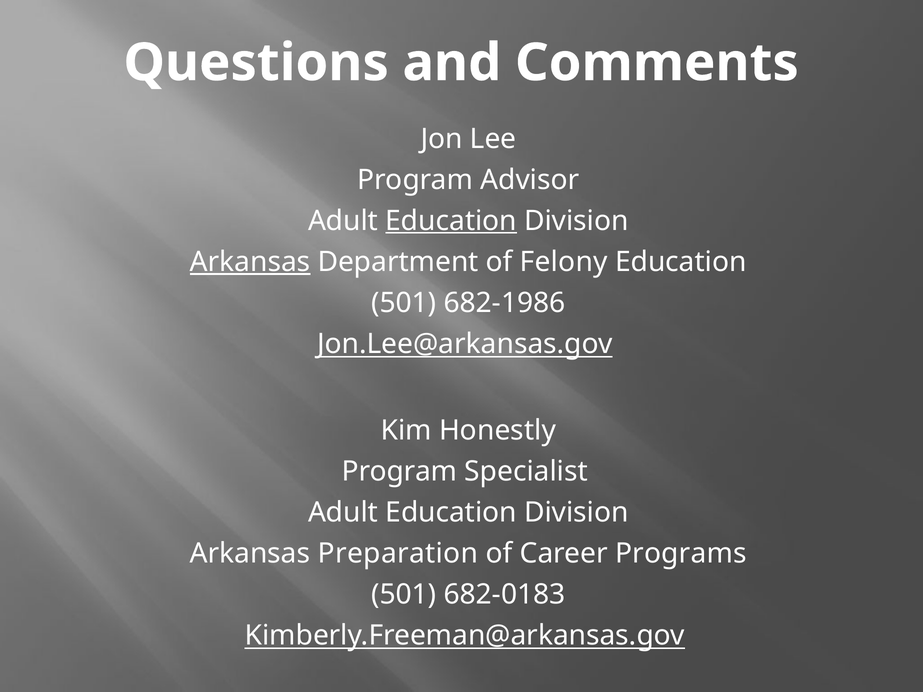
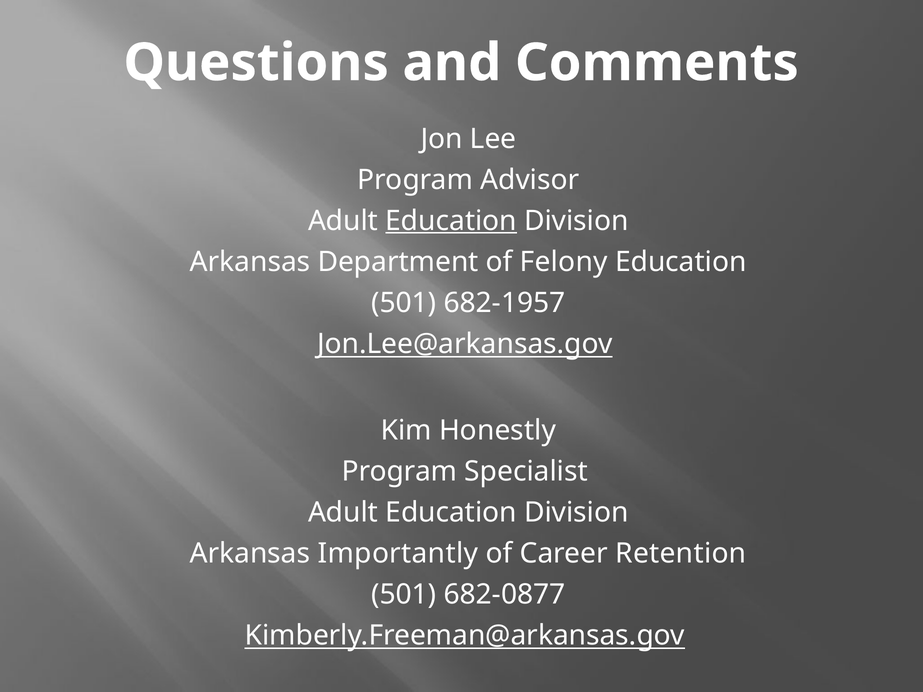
Arkansas at (250, 262) underline: present -> none
682-1986: 682-1986 -> 682-1957
Preparation: Preparation -> Importantly
Programs: Programs -> Retention
682-0183: 682-0183 -> 682-0877
